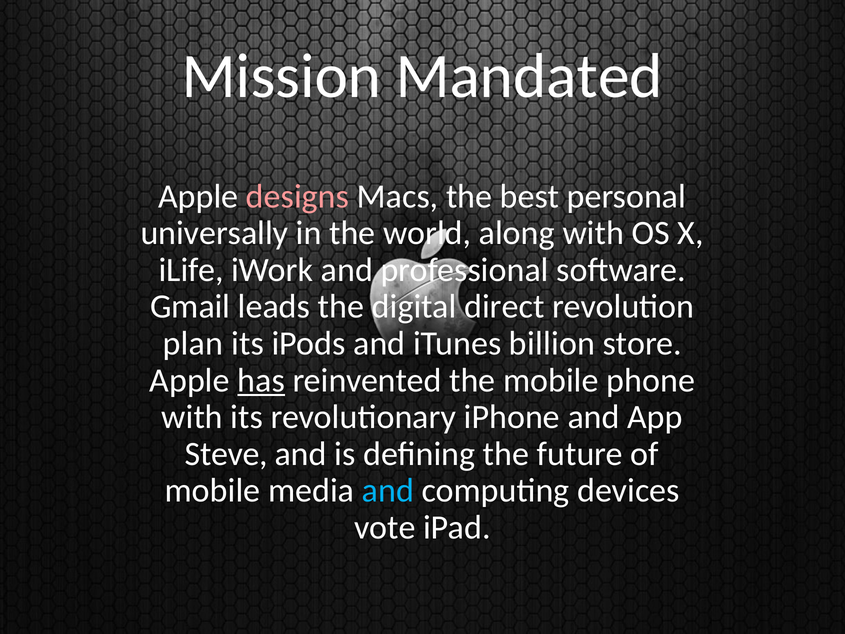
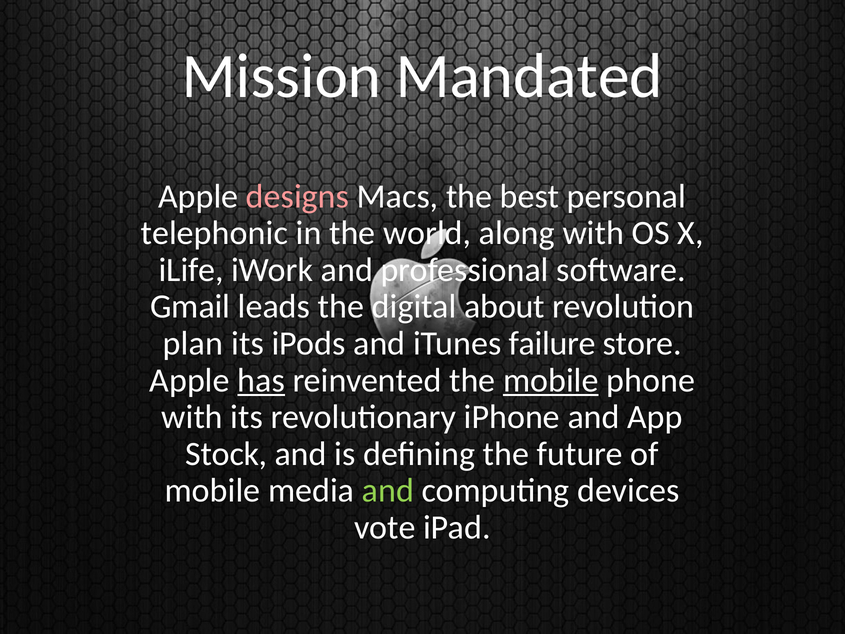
universally: universally -> telephonic
direct: direct -> about
billion: billion -> failure
mobile at (551, 380) underline: none -> present
Steve: Steve -> Stock
and at (388, 490) colour: light blue -> light green
